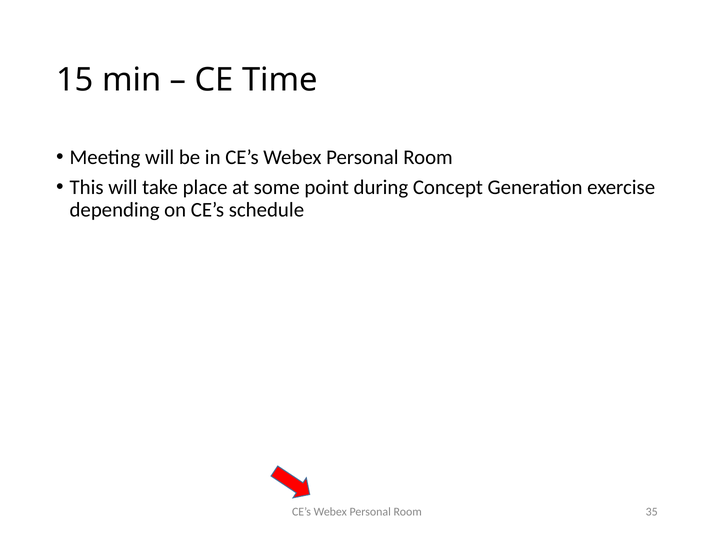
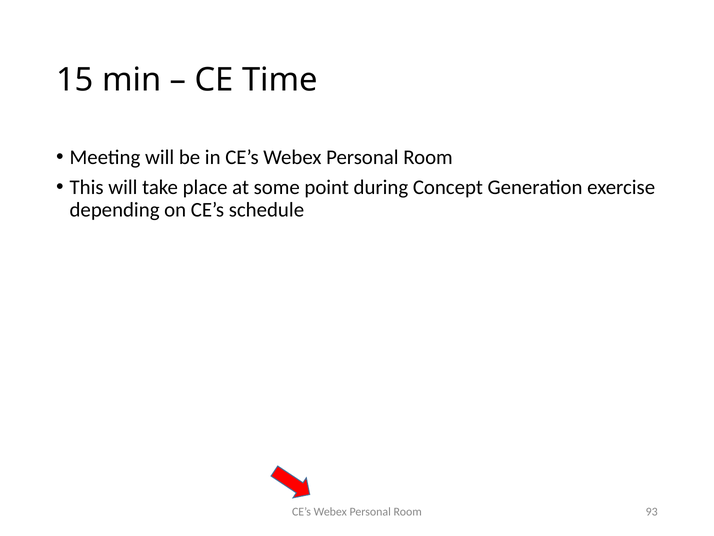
35: 35 -> 93
